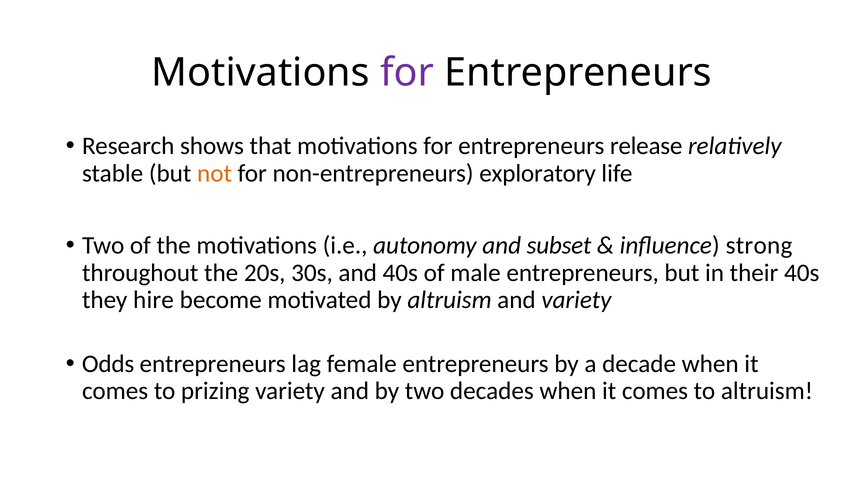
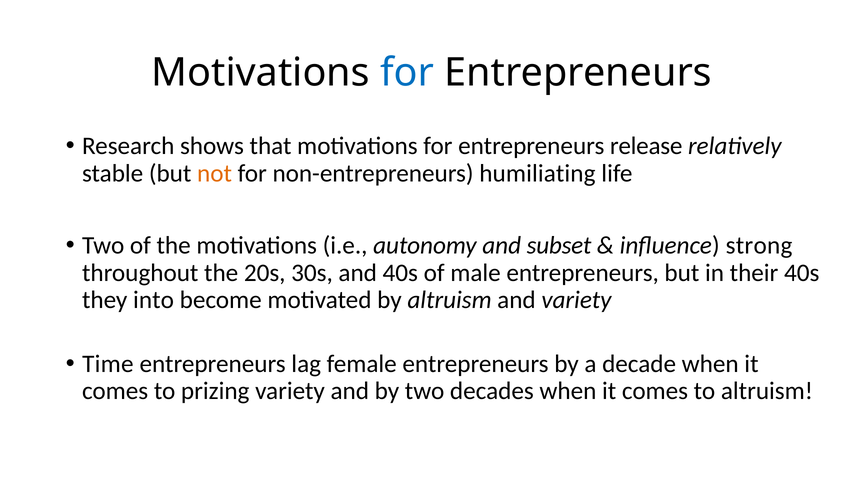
for at (407, 73) colour: purple -> blue
exploratory: exploratory -> humiliating
hire: hire -> into
Odds: Odds -> Time
